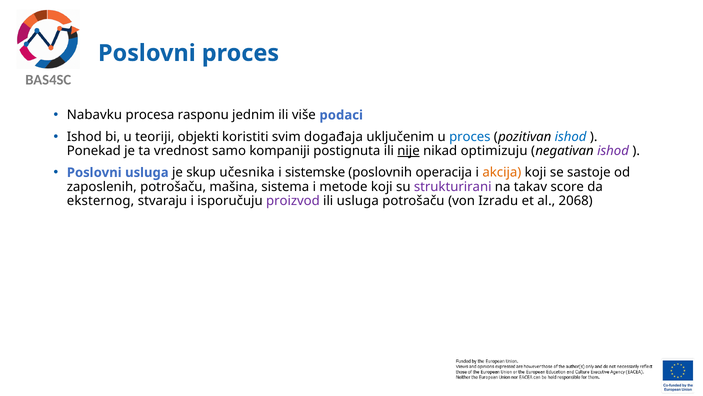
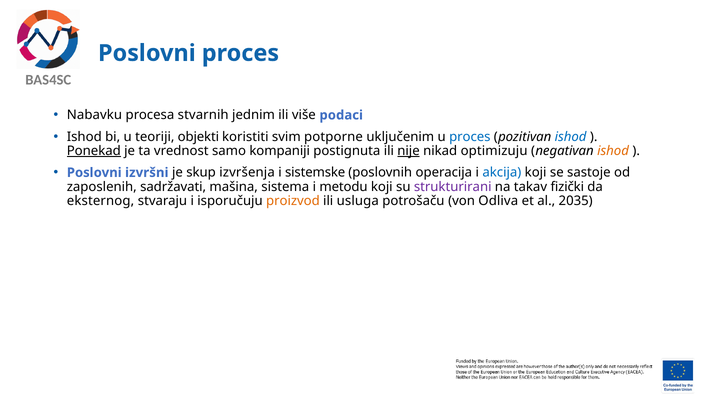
rasponu: rasponu -> stvarnih
događaja: događaja -> potporne
Ponekad underline: none -> present
ishod at (613, 151) colour: purple -> orange
Poslovni usluga: usluga -> izvršni
učesnika: učesnika -> izvršenja
akcija colour: orange -> blue
zaposlenih potrošaču: potrošaču -> sadržavati
metode: metode -> metodu
score: score -> fizički
proizvod colour: purple -> orange
Izradu: Izradu -> Odliva
2068: 2068 -> 2035
